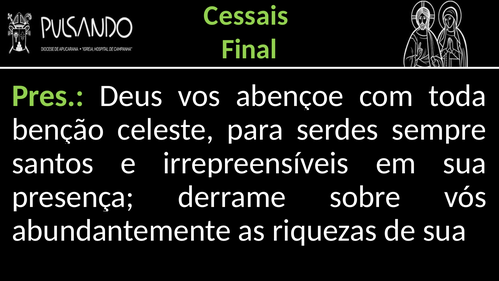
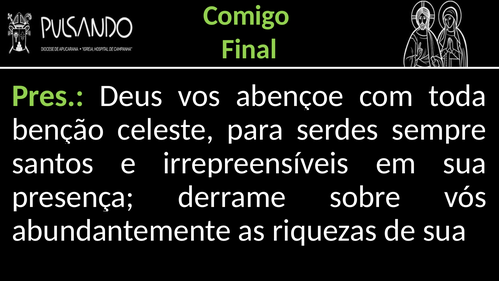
Cessais: Cessais -> Comigo
